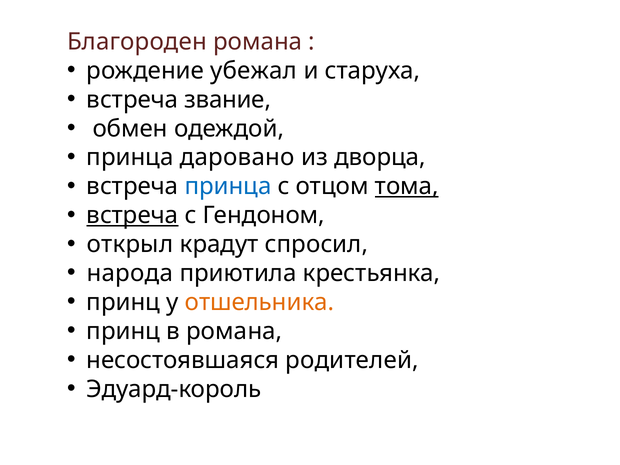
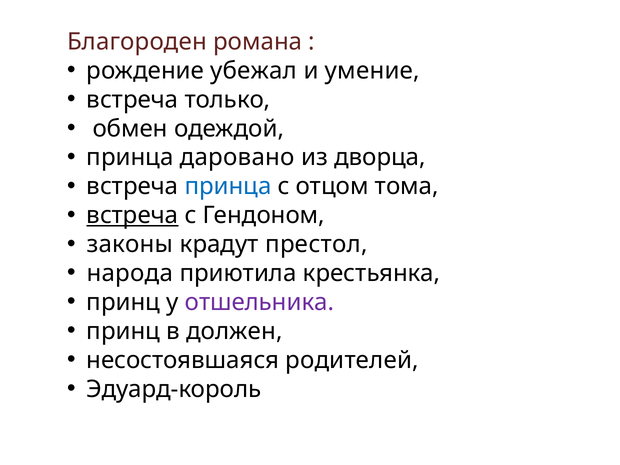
старуха: старуха -> умение
звание: звание -> только
тома underline: present -> none
открыл: открыл -> законы
спросил: спросил -> престол
отшельника colour: orange -> purple
в романа: романа -> должен
